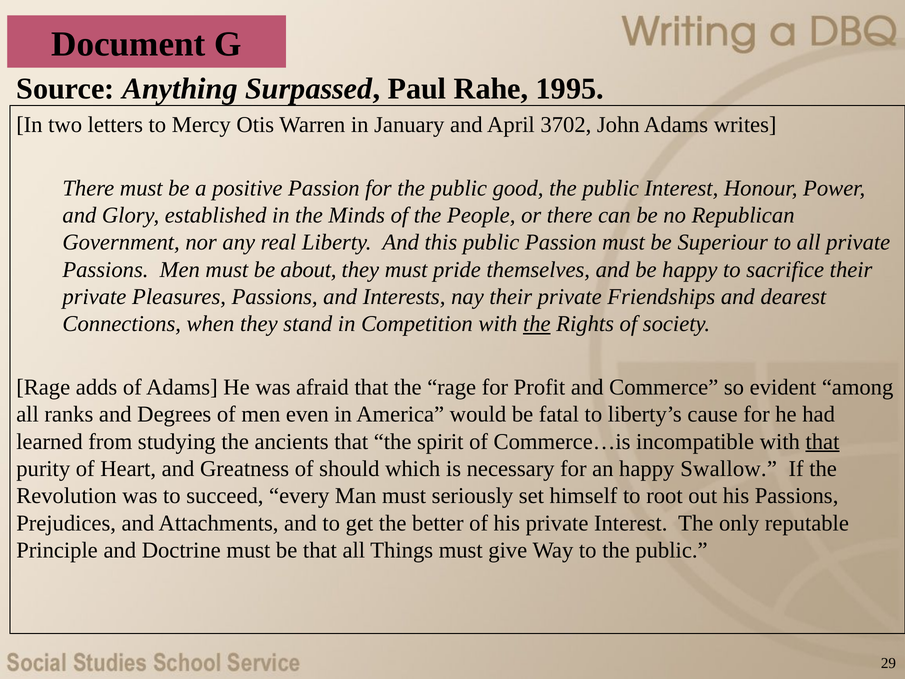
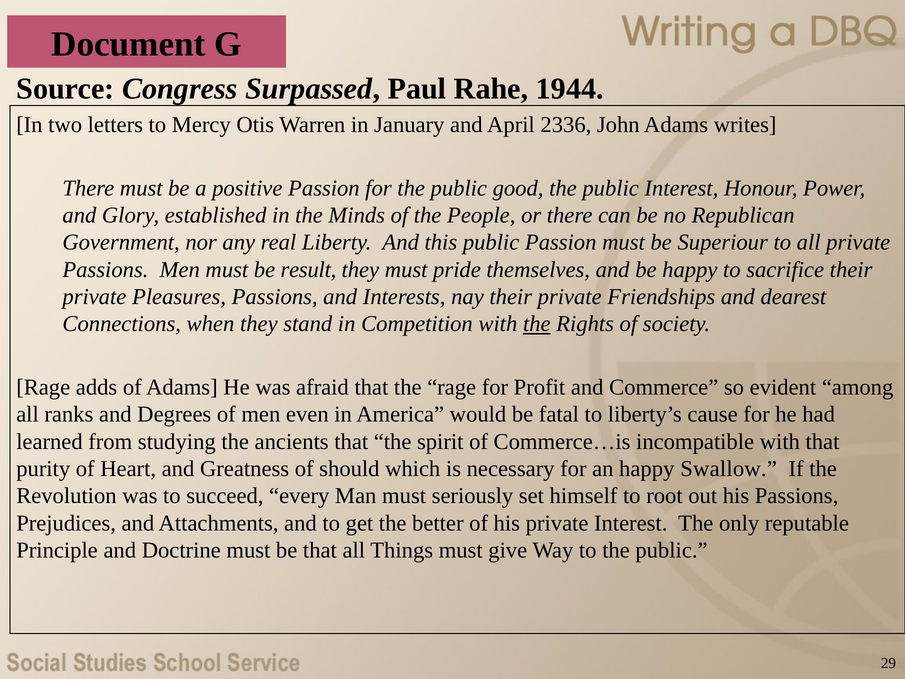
Anything: Anything -> Congress
1995: 1995 -> 1944
3702: 3702 -> 2336
about: about -> result
that at (822, 441) underline: present -> none
